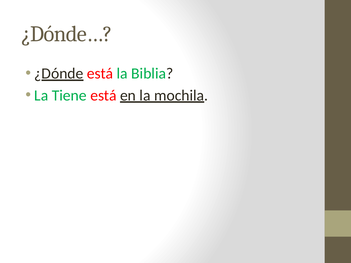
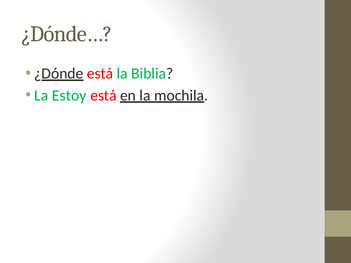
Tiene: Tiene -> Estoy
